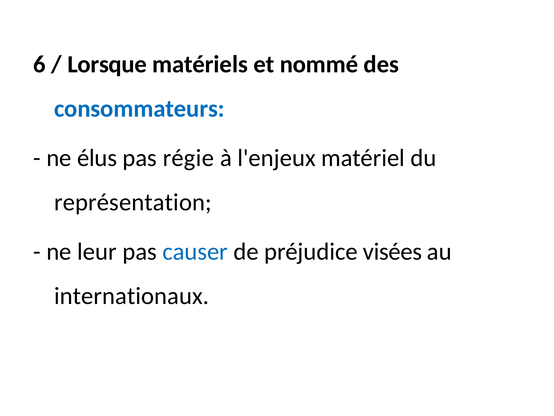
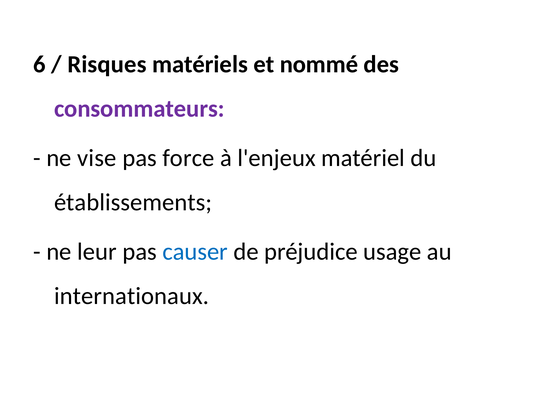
Lorsque: Lorsque -> Risques
consommateurs colour: blue -> purple
élus: élus -> vise
régie: régie -> force
représentation: représentation -> établissements
visées: visées -> usage
